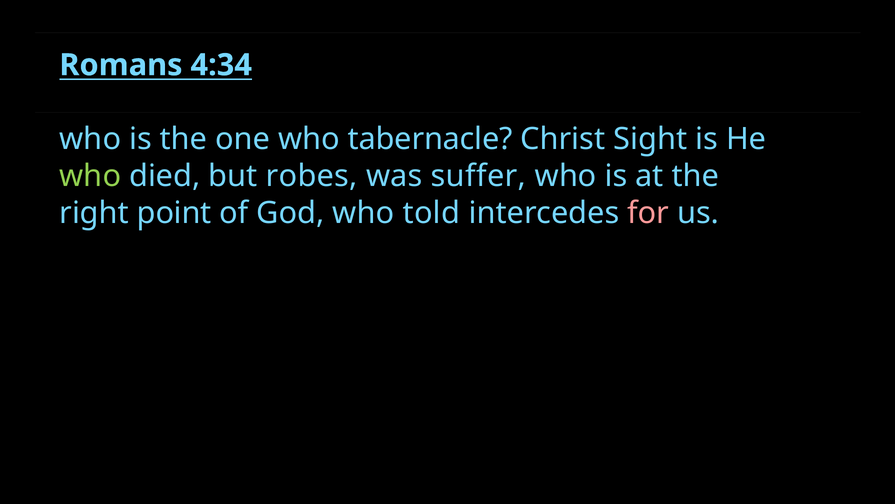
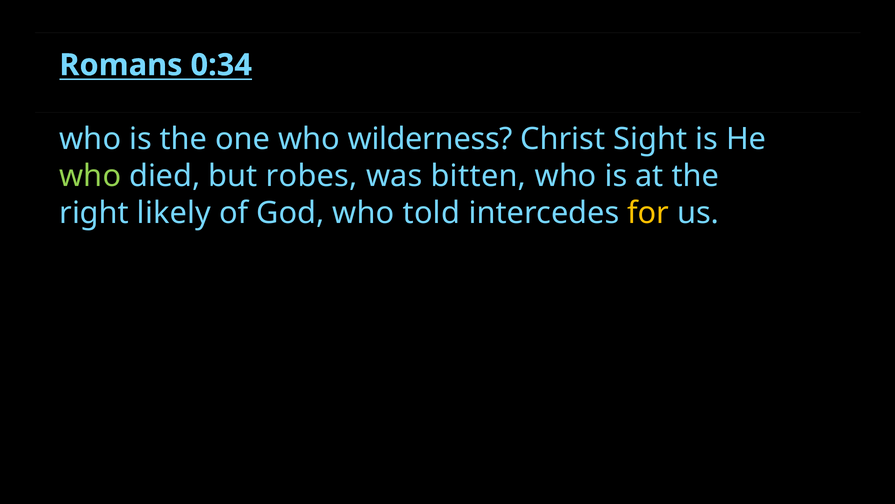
4:34: 4:34 -> 0:34
tabernacle: tabernacle -> wilderness
suffer: suffer -> bitten
point: point -> likely
for colour: pink -> yellow
